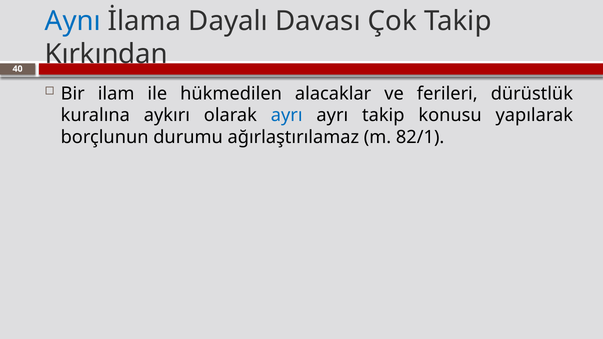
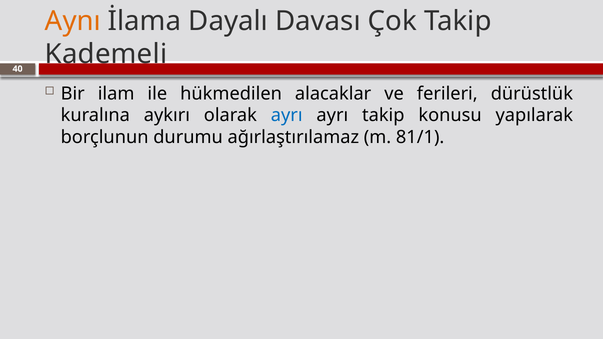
Aynı colour: blue -> orange
Kırkından: Kırkından -> Kademeli
82/1: 82/1 -> 81/1
